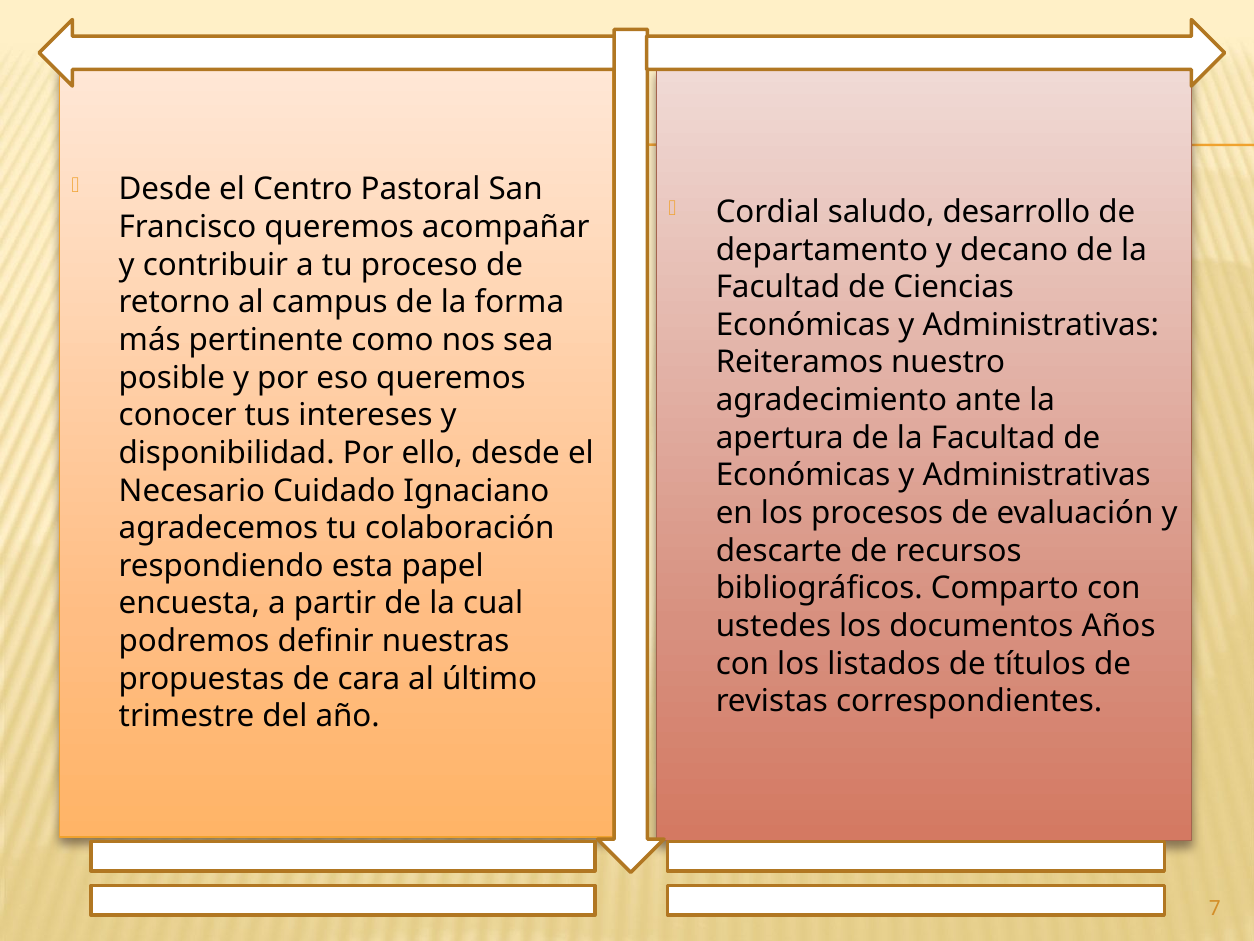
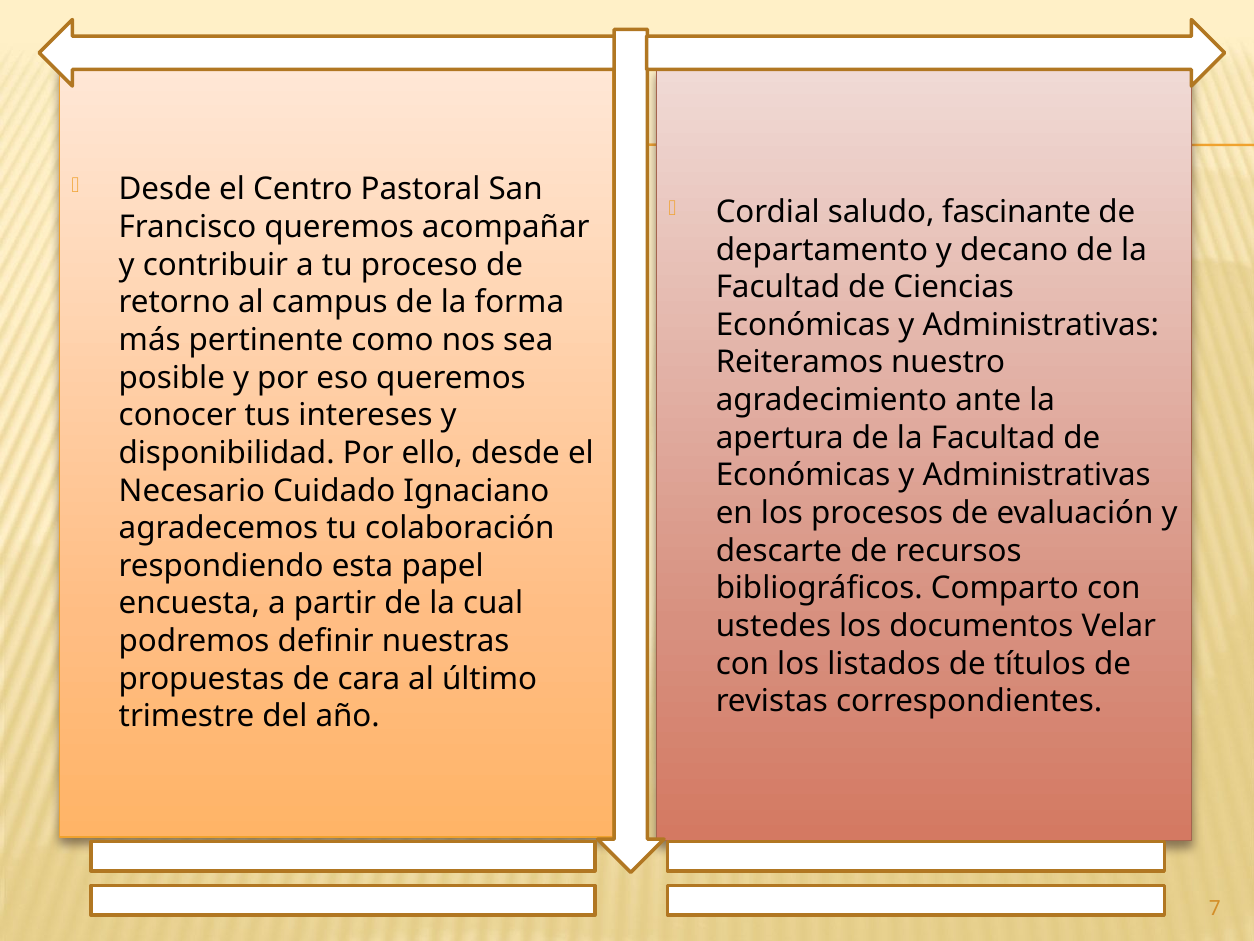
desarrollo: desarrollo -> fascinante
Años: Años -> Velar
